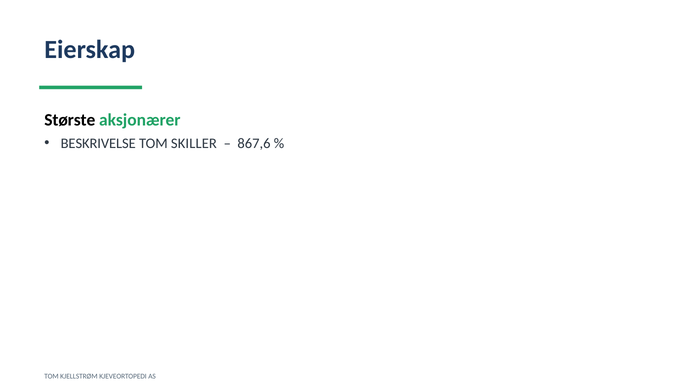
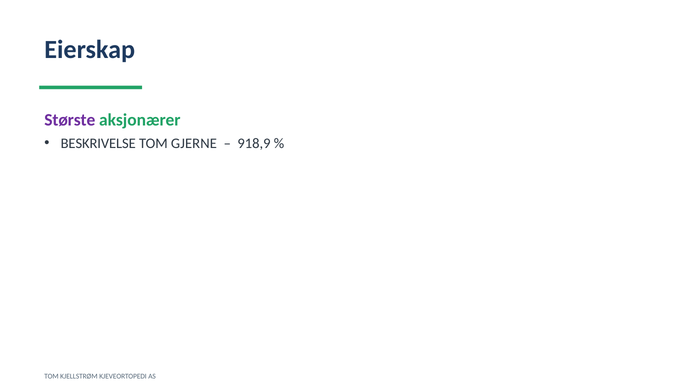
Største colour: black -> purple
SKILLER: SKILLER -> GJERNE
867,6: 867,6 -> 918,9
